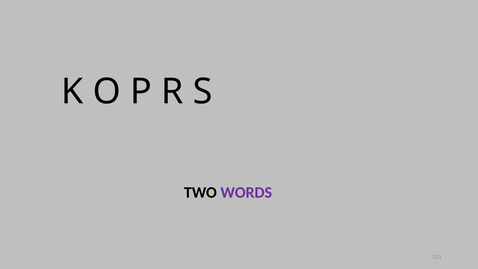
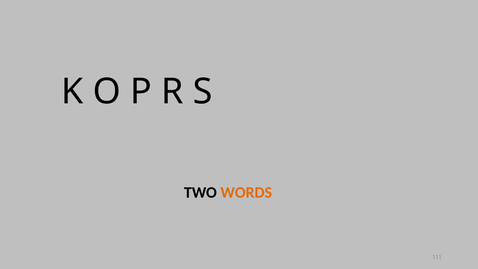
WORDS colour: purple -> orange
